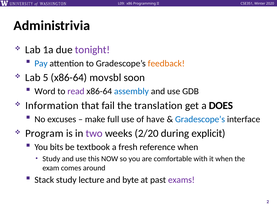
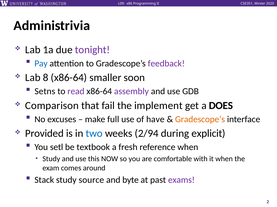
feedback colour: orange -> purple
5: 5 -> 8
movsbl: movsbl -> smaller
Word: Word -> Setns
assembly colour: blue -> purple
Information: Information -> Comparison
translation: translation -> implement
Gradescope’s at (200, 120) colour: blue -> orange
Program: Program -> Provided
two colour: purple -> blue
2/20: 2/20 -> 2/94
bits: bits -> setl
lecture: lecture -> source
